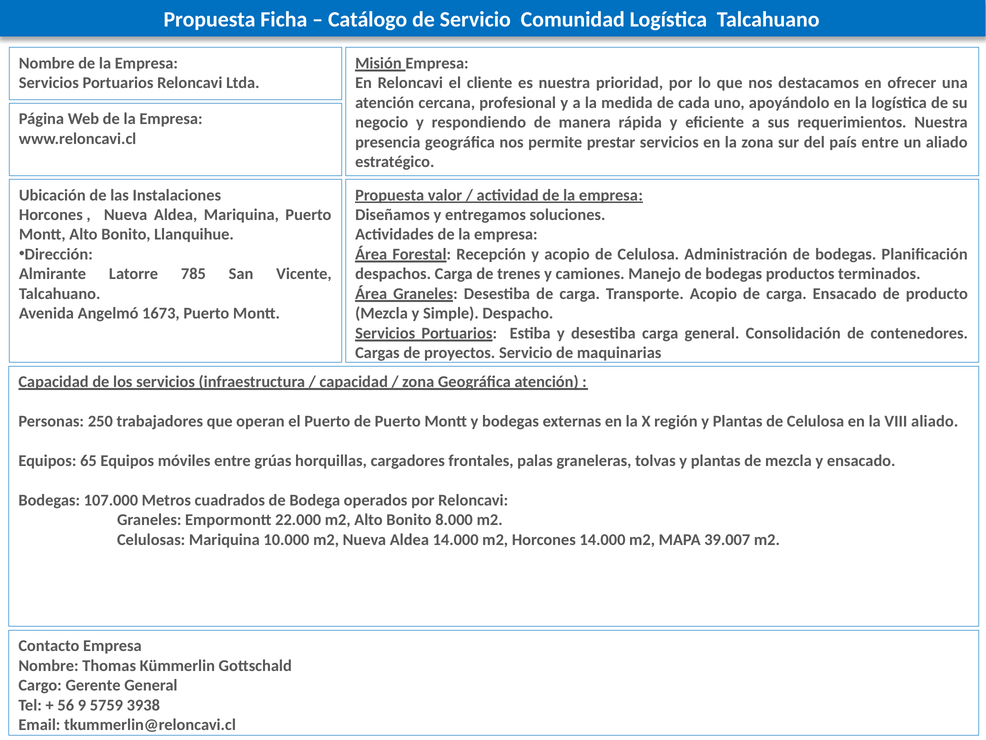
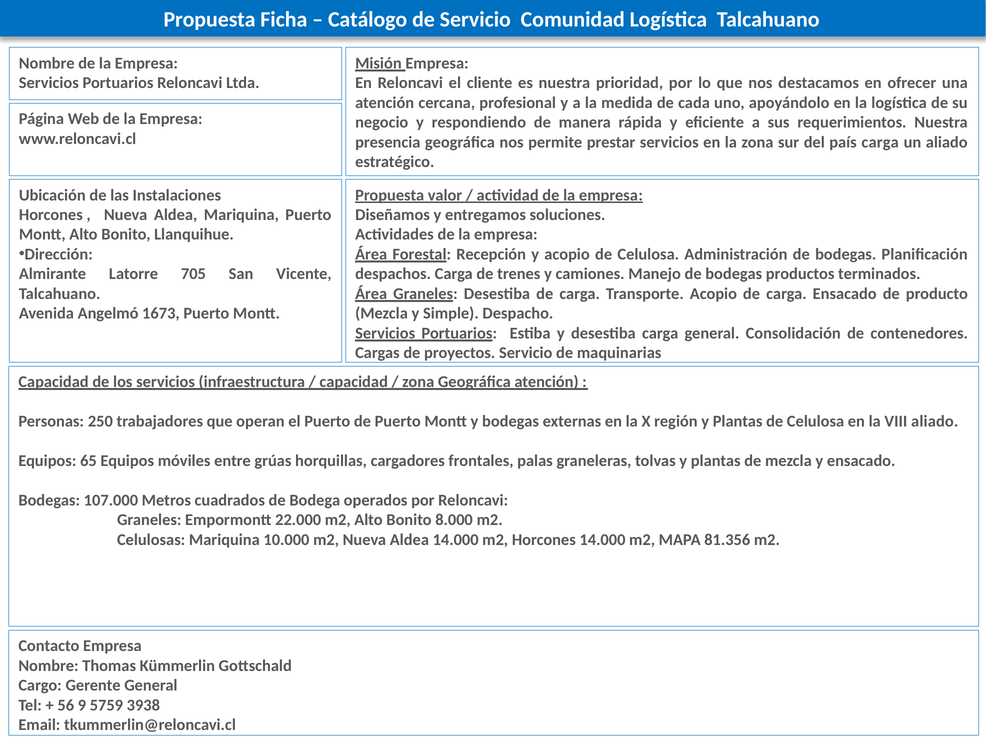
país entre: entre -> carga
785: 785 -> 705
39.007: 39.007 -> 81.356
